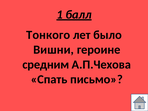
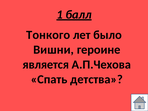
средним: средним -> является
письмо: письмо -> детства
